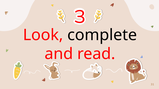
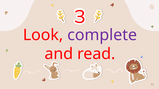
complete colour: black -> purple
